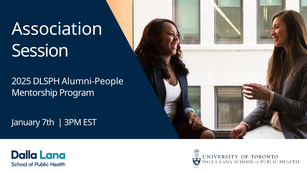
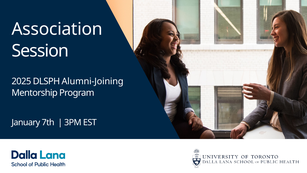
Alumni-People: Alumni-People -> Alumni-Joining
